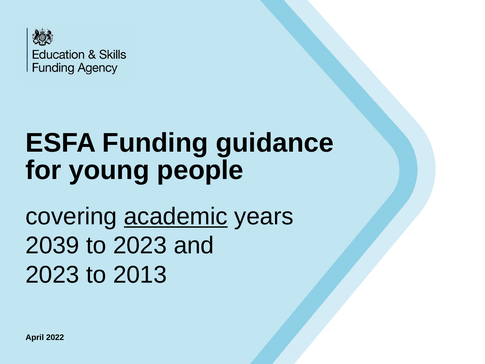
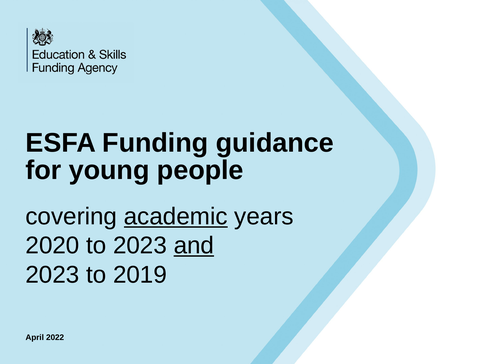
2039: 2039 -> 2020
and underline: none -> present
2013: 2013 -> 2019
